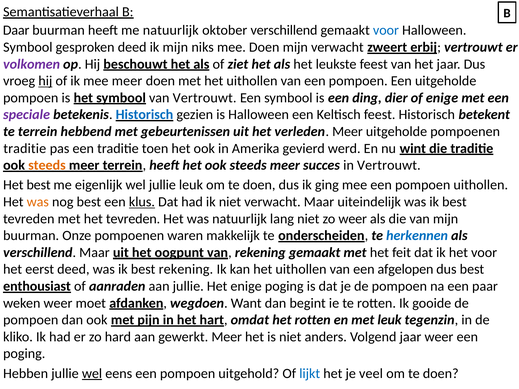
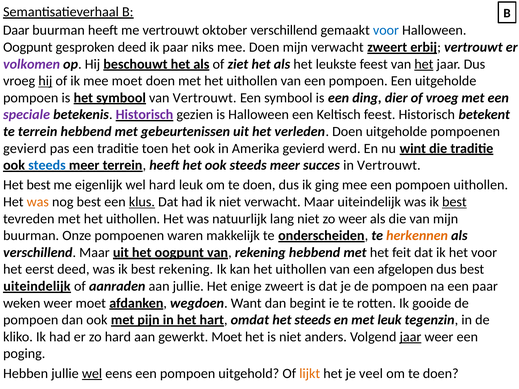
me natuurlijk: natuurlijk -> vertrouwt
Symbool at (28, 47): Symbool -> Oogpunt
ik mijn: mijn -> paar
het at (424, 64) underline: none -> present
mee meer: meer -> moet
of enige: enige -> vroeg
Historisch at (144, 115) colour: blue -> purple
verleden Meer: Meer -> Doen
traditie at (25, 148): traditie -> gevierd
steeds at (47, 165) colour: orange -> blue
wel jullie: jullie -> hard
best at (454, 202) underline: none -> present
tevreden met het tevreden: tevreden -> uithollen
herkennen colour: blue -> orange
rekening gemaakt: gemaakt -> hebbend
enthousiast at (37, 286): enthousiast -> uiteindelijk
enige poging: poging -> zweert
het rotten: rotten -> steeds
gewerkt Meer: Meer -> Moet
jaar at (410, 337) underline: none -> present
lijkt colour: blue -> orange
